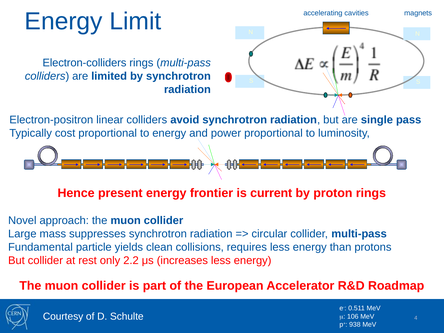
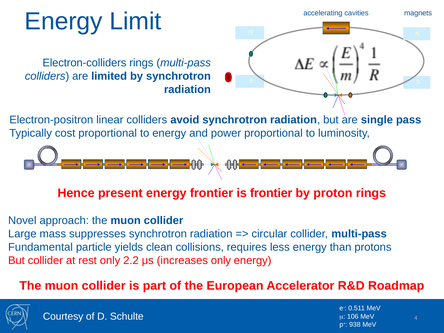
is current: current -> frontier
increases less: less -> only
